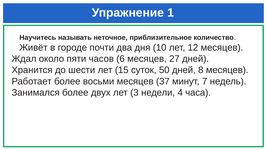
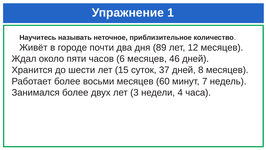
10: 10 -> 89
27: 27 -> 46
50: 50 -> 37
37: 37 -> 60
